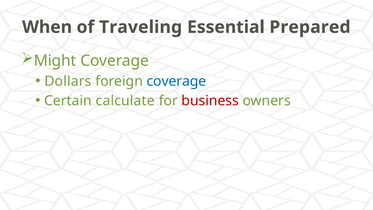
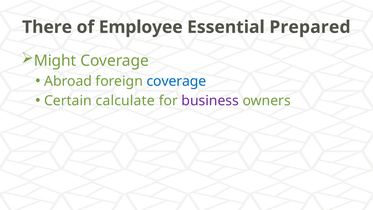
When: When -> There
Traveling: Traveling -> Employee
Dollars: Dollars -> Abroad
business colour: red -> purple
